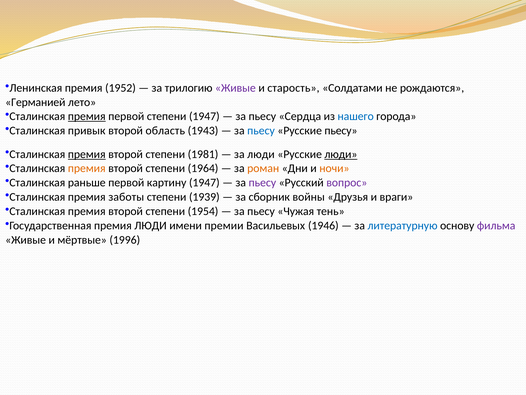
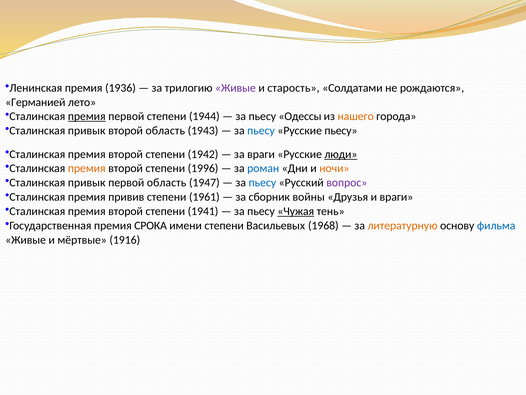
1952: 1952 -> 1936
степени 1947: 1947 -> 1944
Сердца: Сердца -> Одессы
нашего colour: blue -> orange
премия at (87, 154) underline: present -> none
1981: 1981 -> 1942
за люди: люди -> враги
1964: 1964 -> 1996
роман colour: orange -> blue
раньше at (87, 183): раньше -> привык
первой картину: картину -> область
пьесу at (262, 183) colour: purple -> blue
заботы: заботы -> привив
1939: 1939 -> 1961
1954: 1954 -> 1941
Чужая underline: none -> present
премия ЛЮДИ: ЛЮДИ -> СРОКА
имени премии: премии -> степени
1946: 1946 -> 1968
литературную colour: blue -> orange
фильма colour: purple -> blue
1996: 1996 -> 1916
